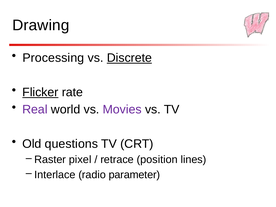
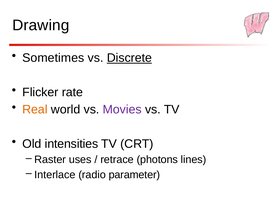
Processing: Processing -> Sometimes
Flicker underline: present -> none
Real colour: purple -> orange
questions: questions -> intensities
pixel: pixel -> uses
position: position -> photons
